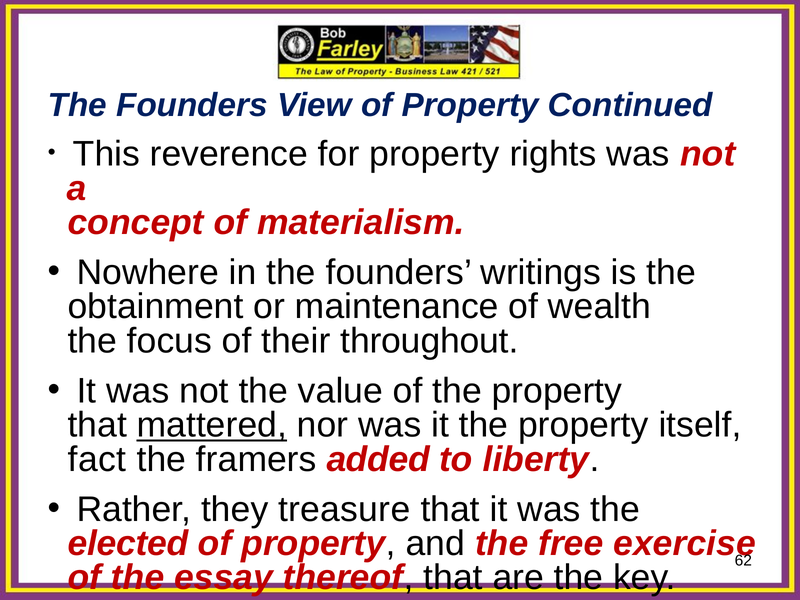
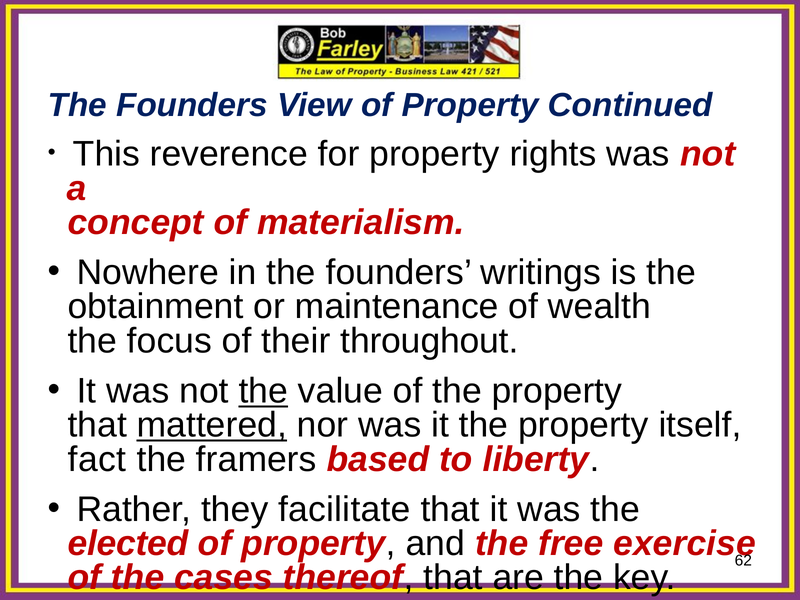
the at (263, 391) underline: none -> present
added: added -> based
treasure: treasure -> facilitate
essay: essay -> cases
